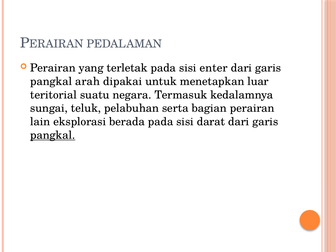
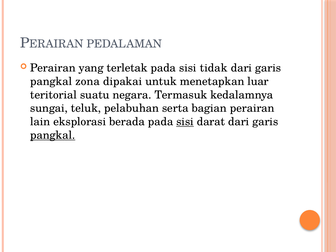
enter: enter -> tidak
arah: arah -> zona
sisi at (185, 122) underline: none -> present
